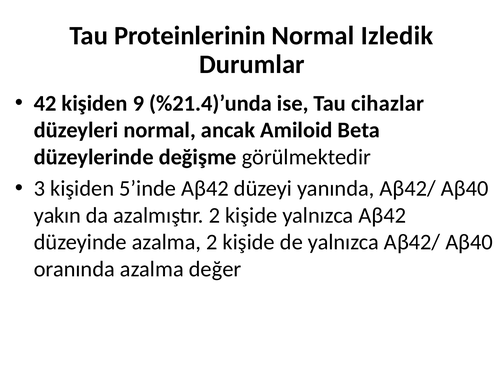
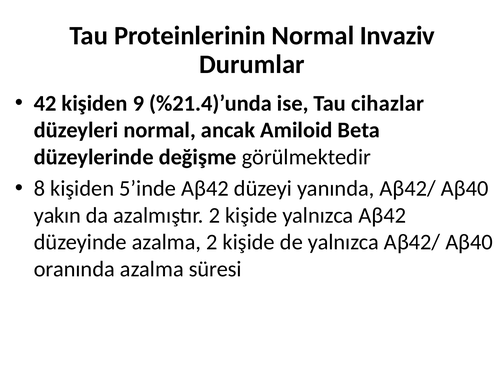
Izledik: Izledik -> Invaziv
3: 3 -> 8
değer: değer -> süresi
